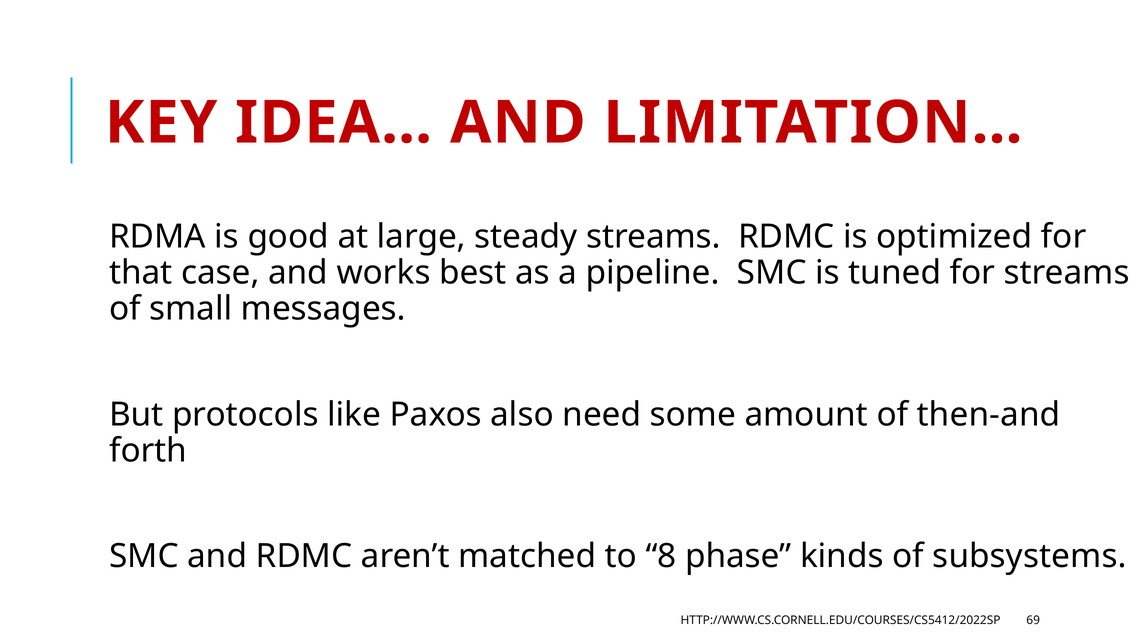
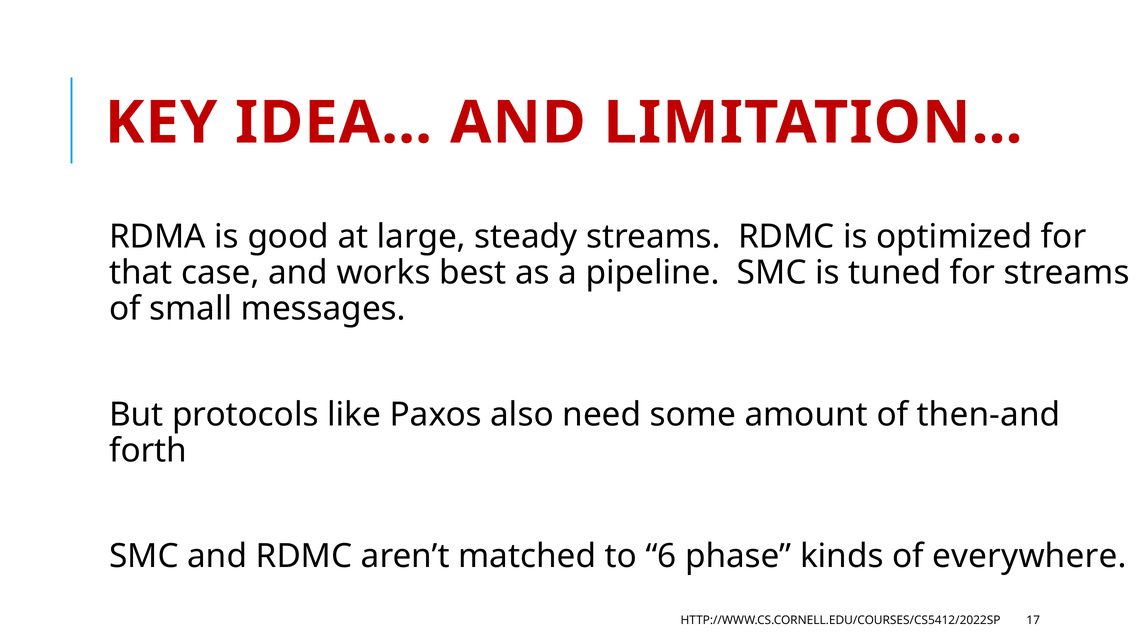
8: 8 -> 6
subsystems: subsystems -> everywhere
69: 69 -> 17
